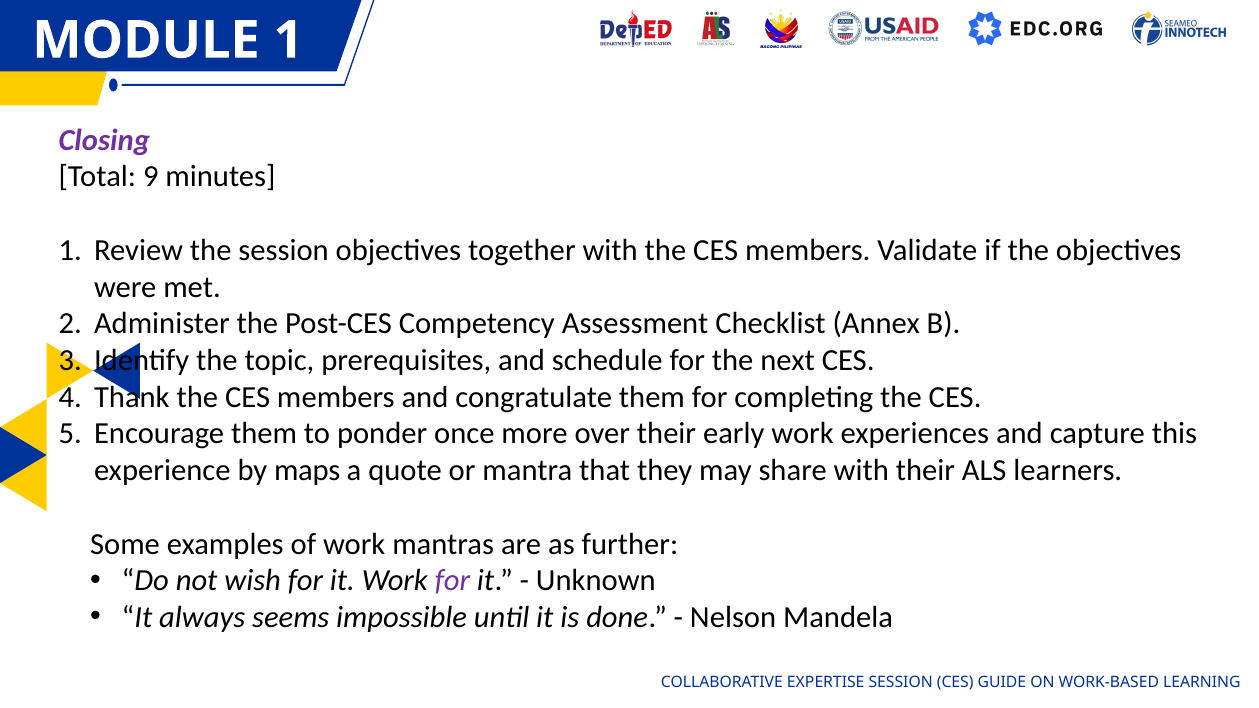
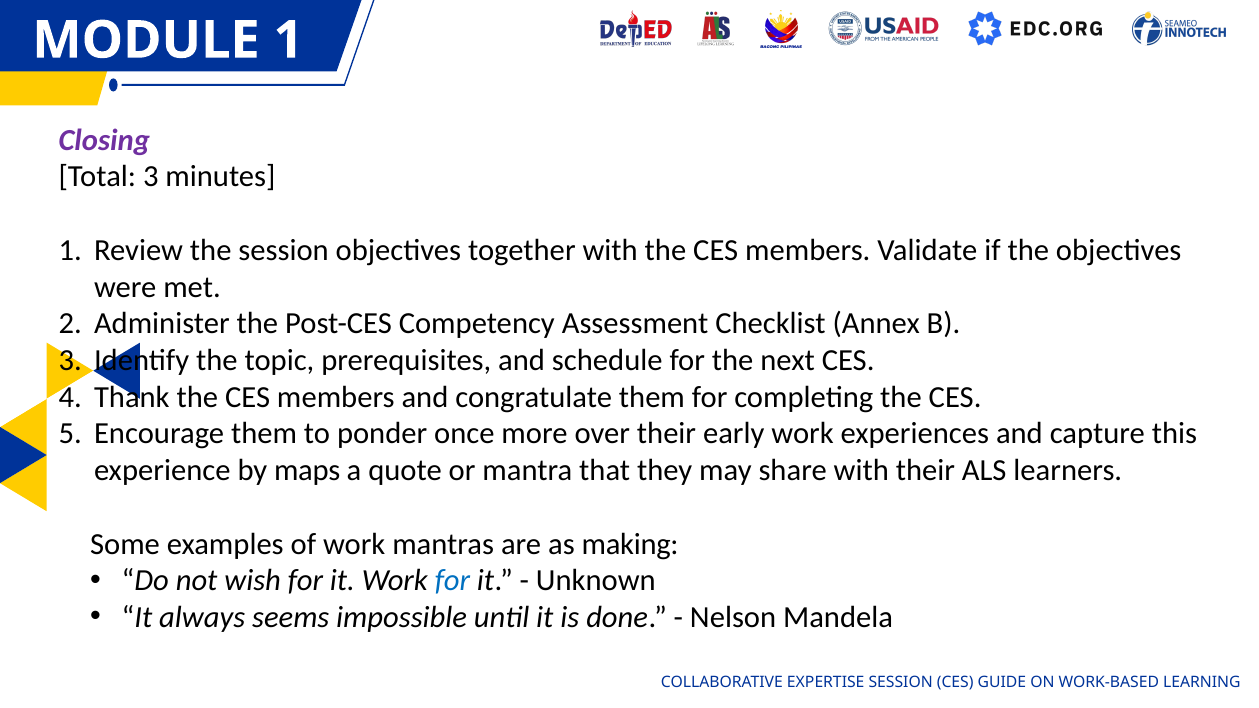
Total 9: 9 -> 3
further: further -> making
for at (452, 581) colour: purple -> blue
